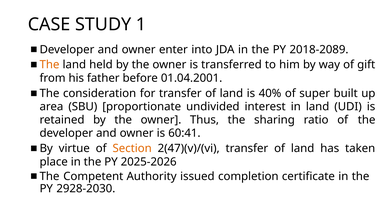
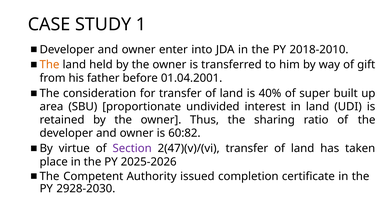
2018-2089: 2018-2089 -> 2018-2010
60:41: 60:41 -> 60:82
Section colour: orange -> purple
